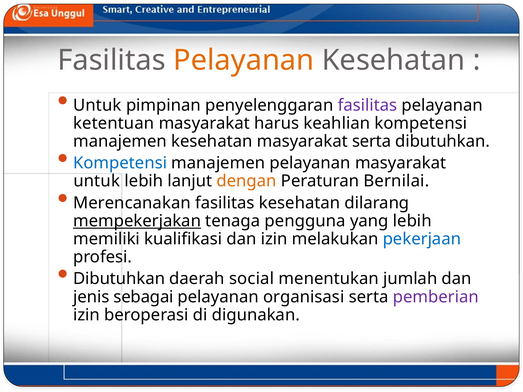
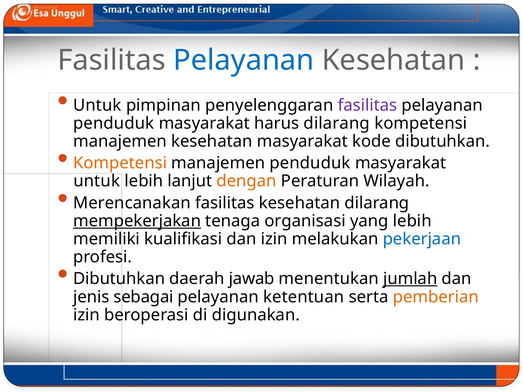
Pelayanan at (244, 60) colour: orange -> blue
ketentuan at (114, 123): ketentuan -> penduduk
harus keahlian: keahlian -> dilarang
masyarakat serta: serta -> kode
Kompetensi at (120, 163) colour: blue -> orange
manajemen pelayanan: pelayanan -> penduduk
Bernilai: Bernilai -> Wilayah
pengguna: pengguna -> organisasi
social: social -> jawab
jumlah underline: none -> present
organisasi: organisasi -> ketentuan
pemberian colour: purple -> orange
